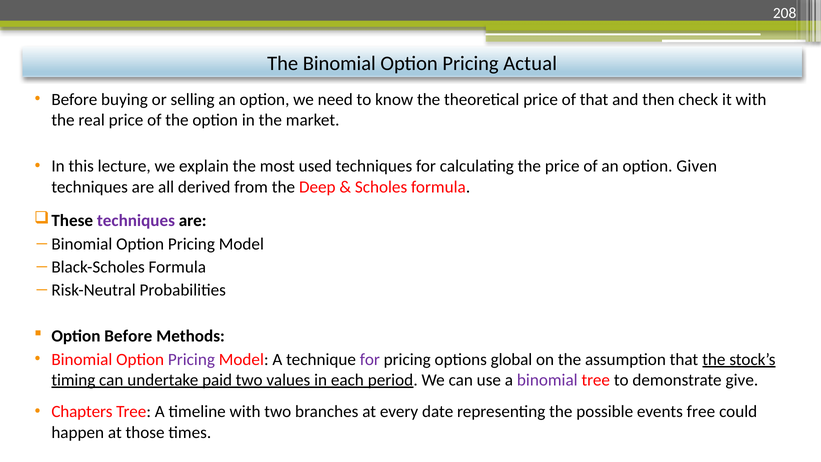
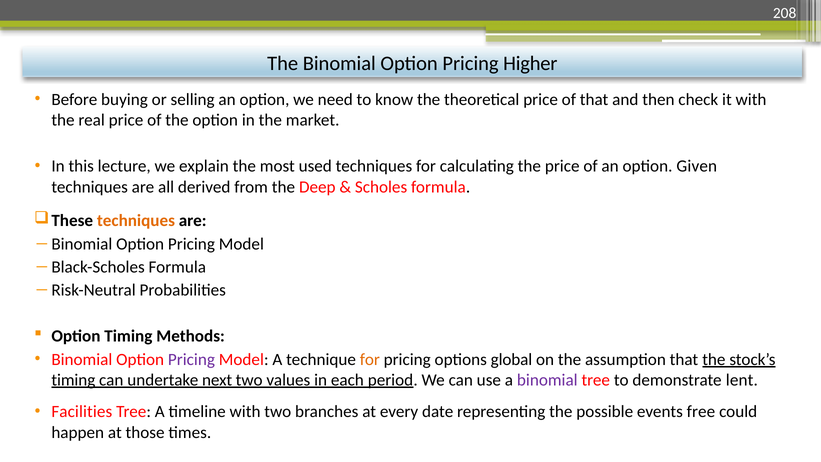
Actual: Actual -> Higher
techniques at (136, 221) colour: purple -> orange
Option Before: Before -> Timing
for at (370, 359) colour: purple -> orange
paid: paid -> next
give: give -> lent
Chapters: Chapters -> Facilities
